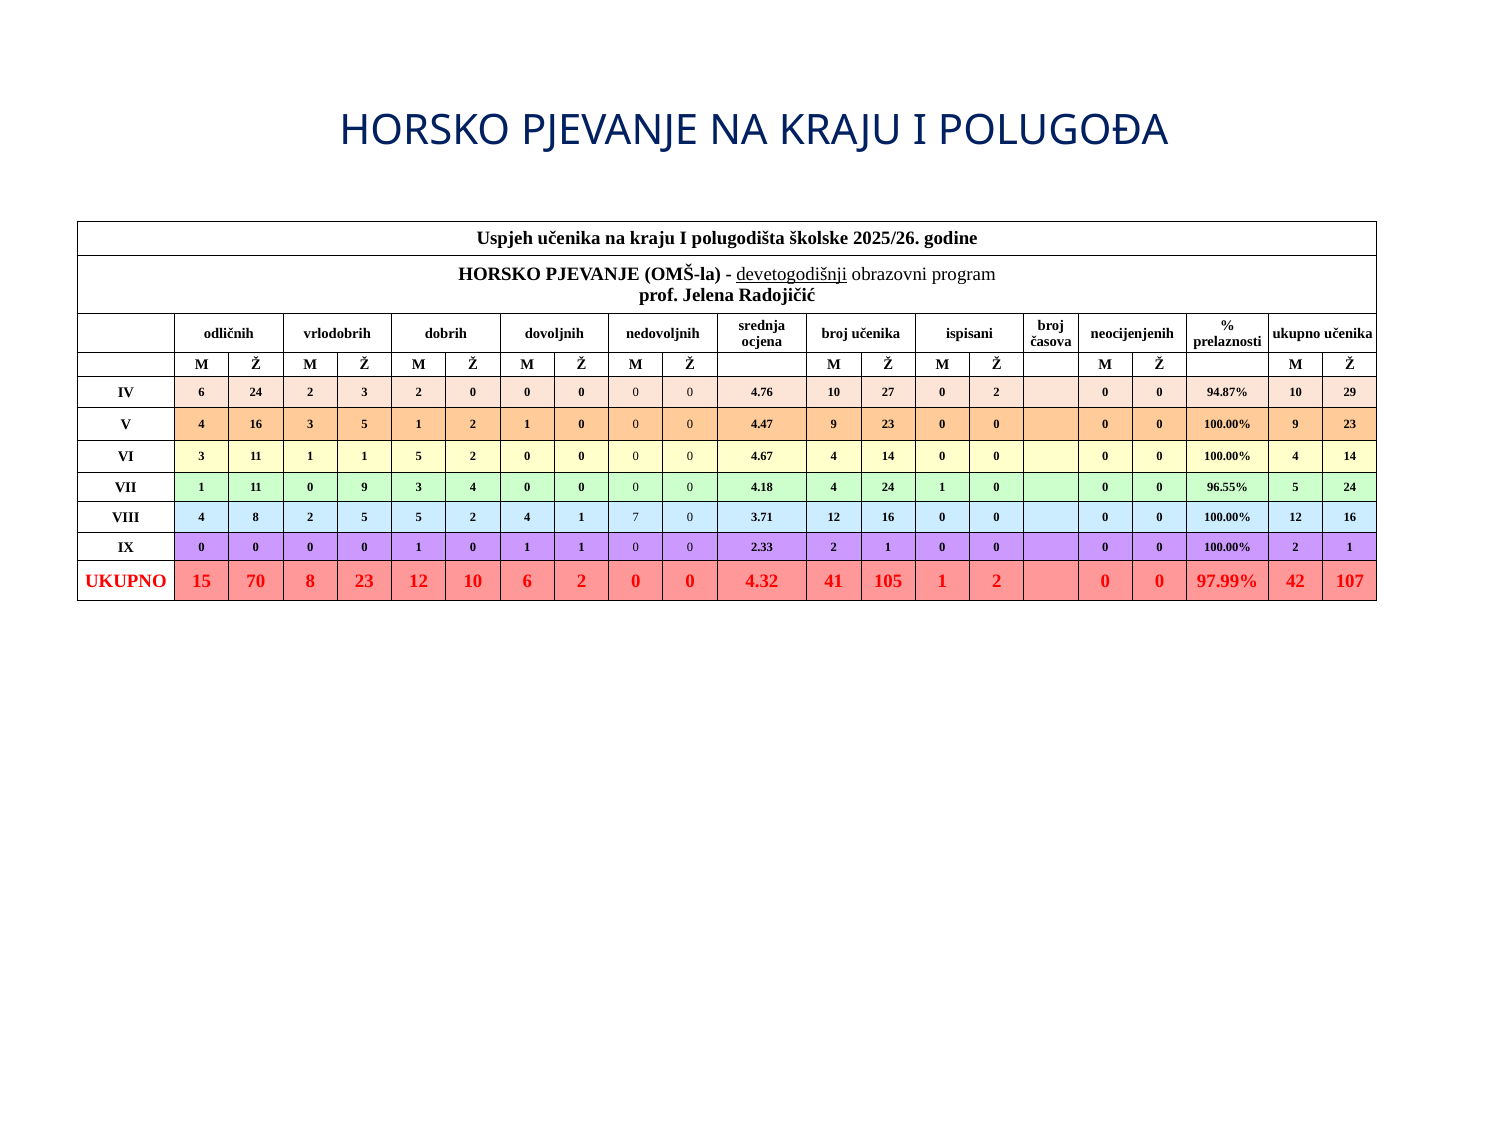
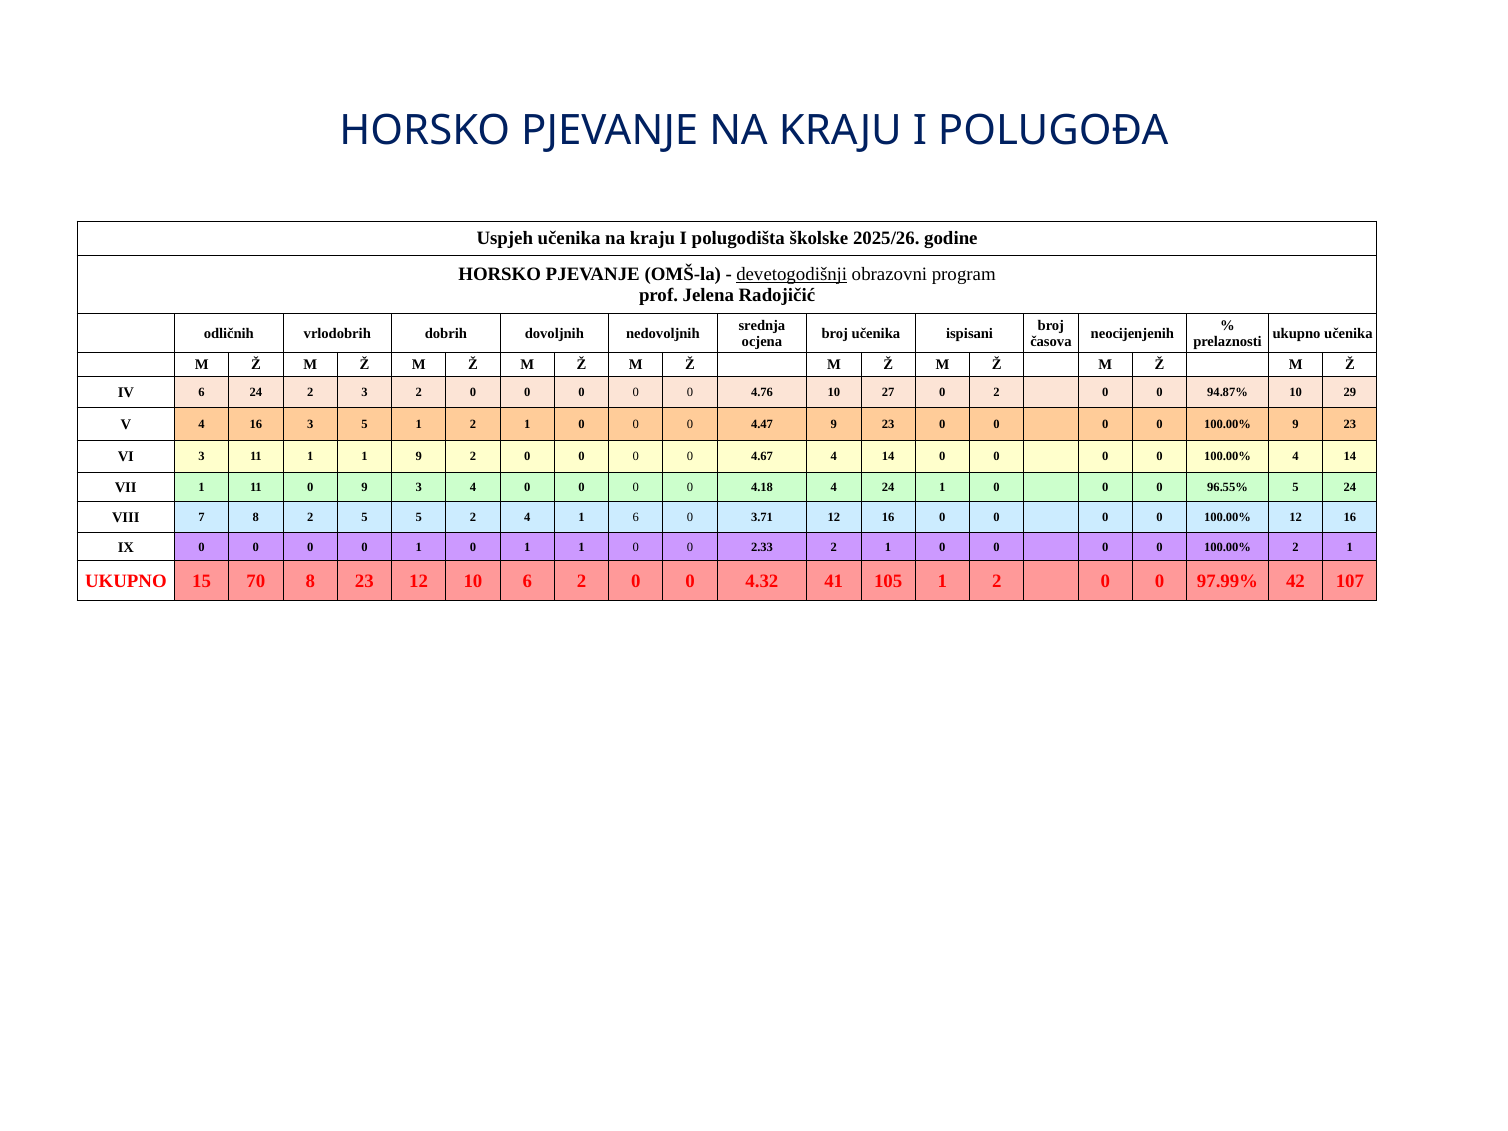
1 5: 5 -> 9
VIII 4: 4 -> 7
1 7: 7 -> 6
